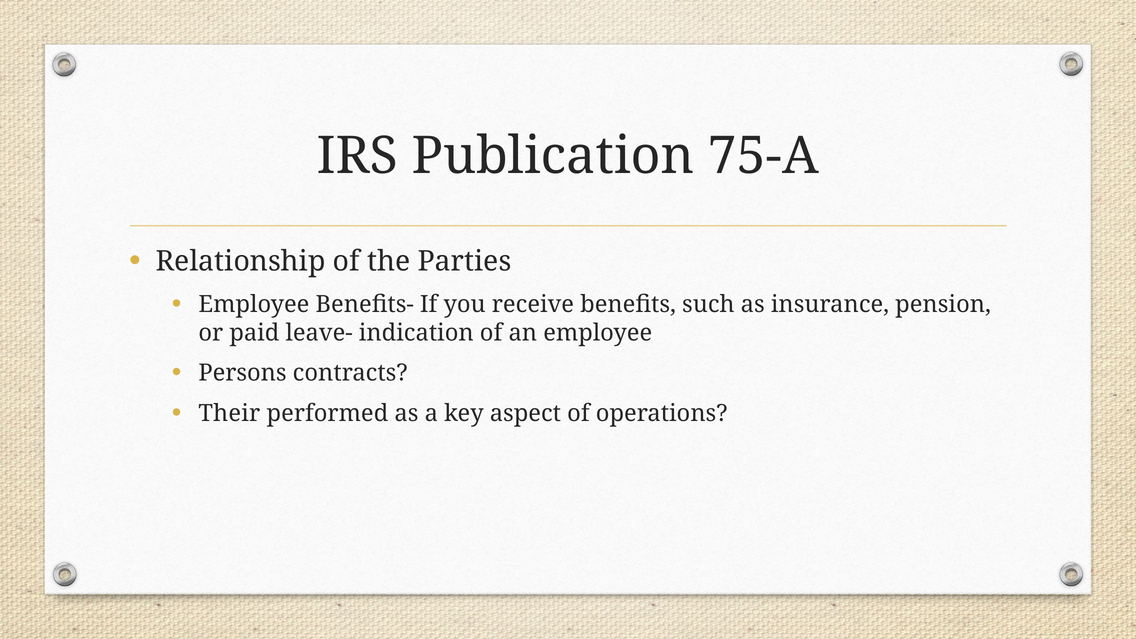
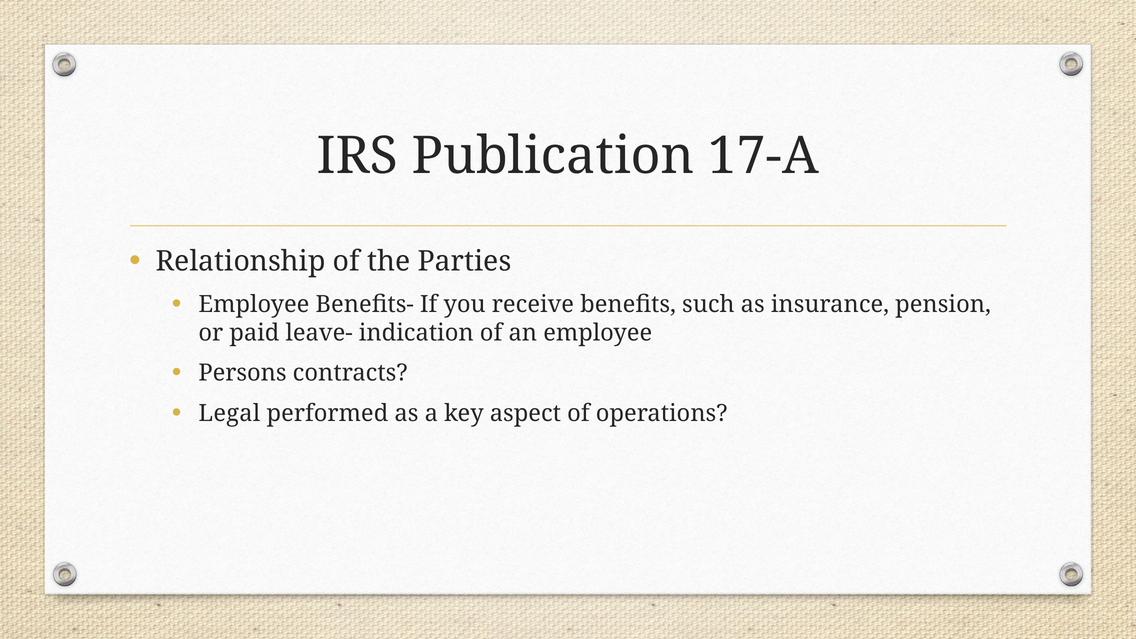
75-A: 75-A -> 17-A
Their: Their -> Legal
